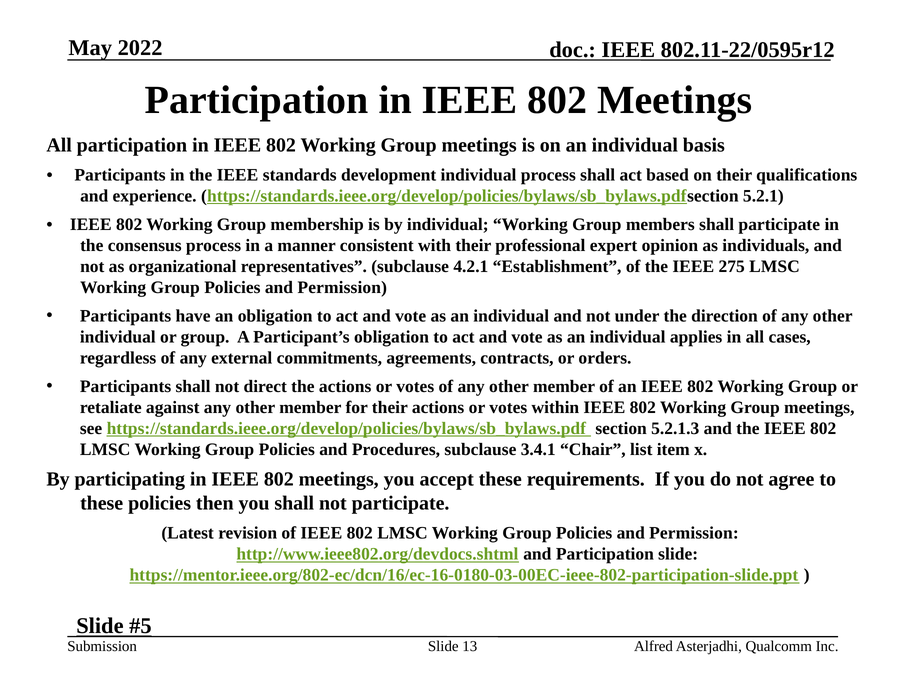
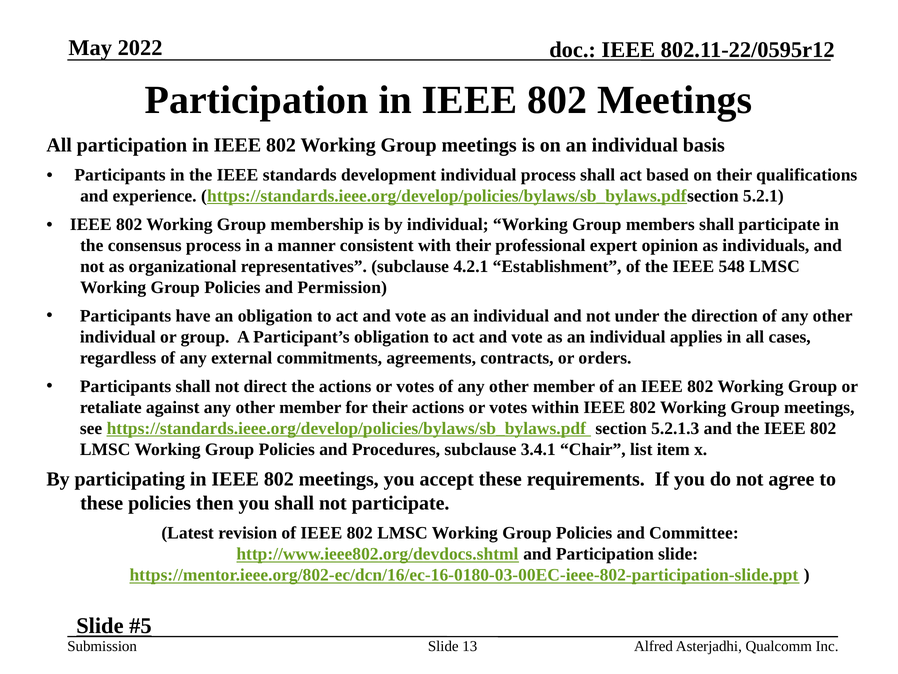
275: 275 -> 548
Permission at (694, 533): Permission -> Committee
